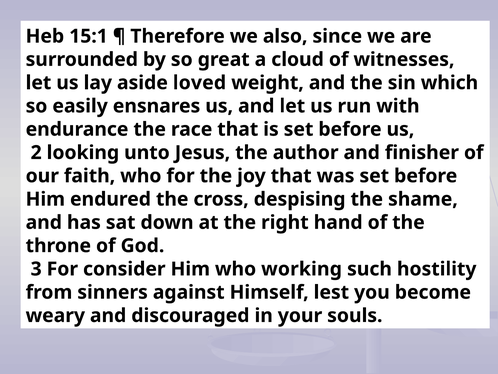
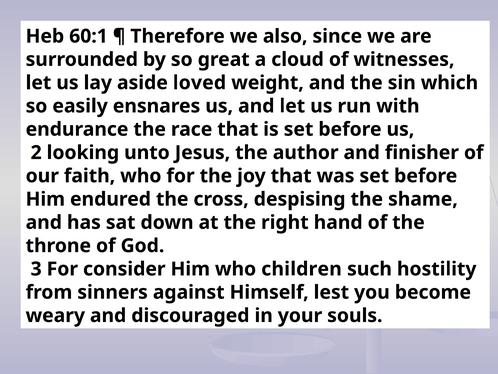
15:1: 15:1 -> 60:1
working: working -> children
